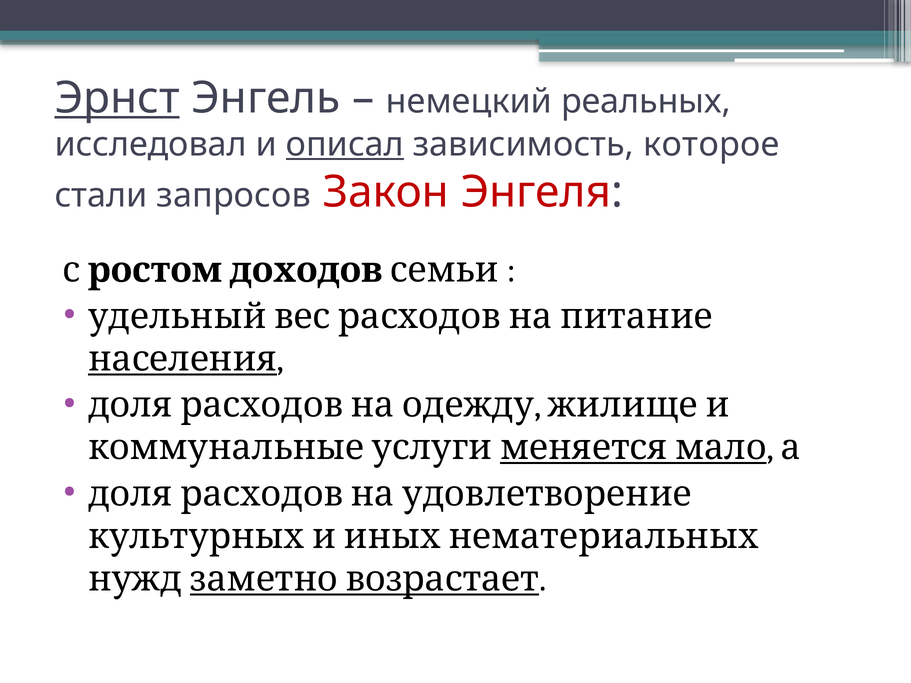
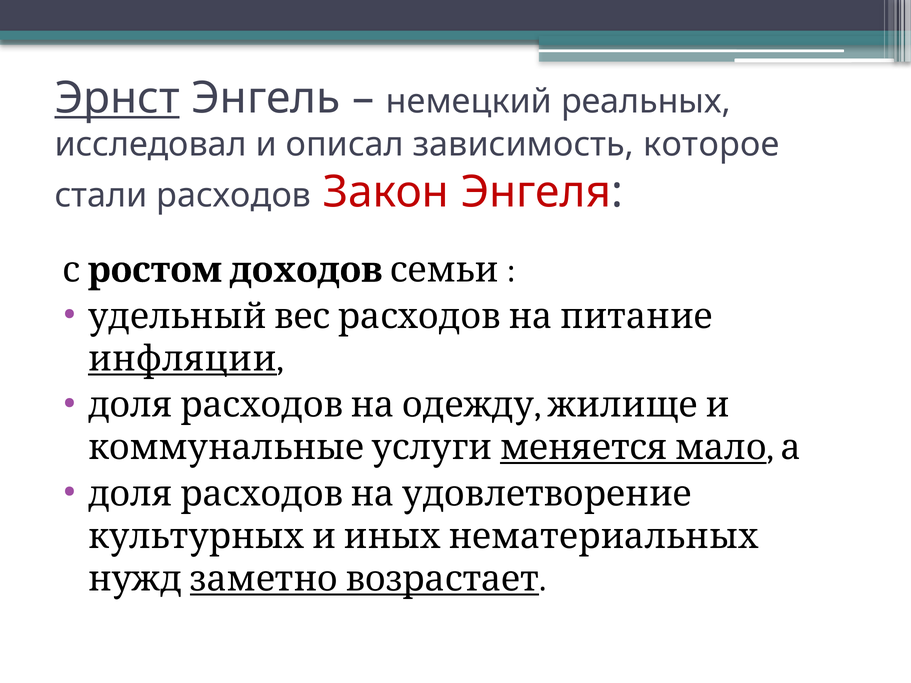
описал underline: present -> none
запросов: запросов -> расходов
населения: населения -> инфляции
